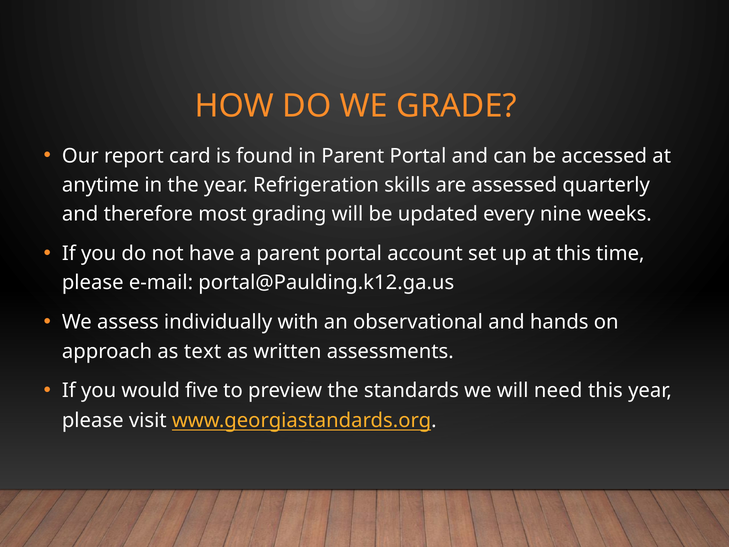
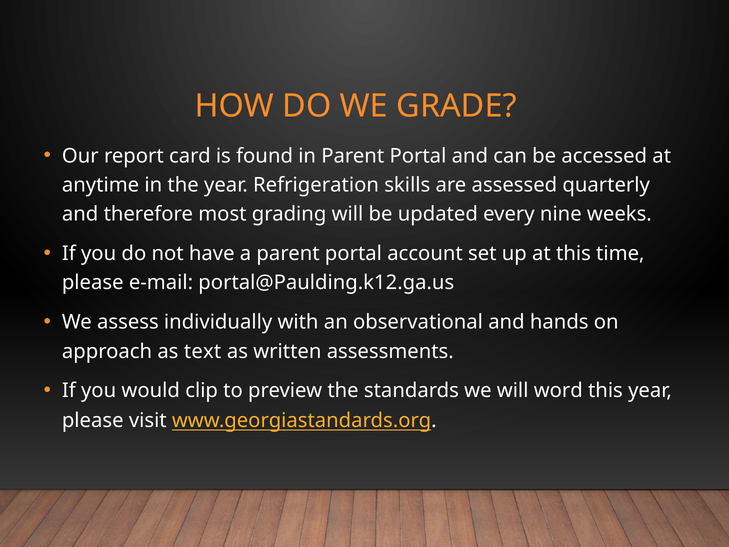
five: five -> clip
need: need -> word
